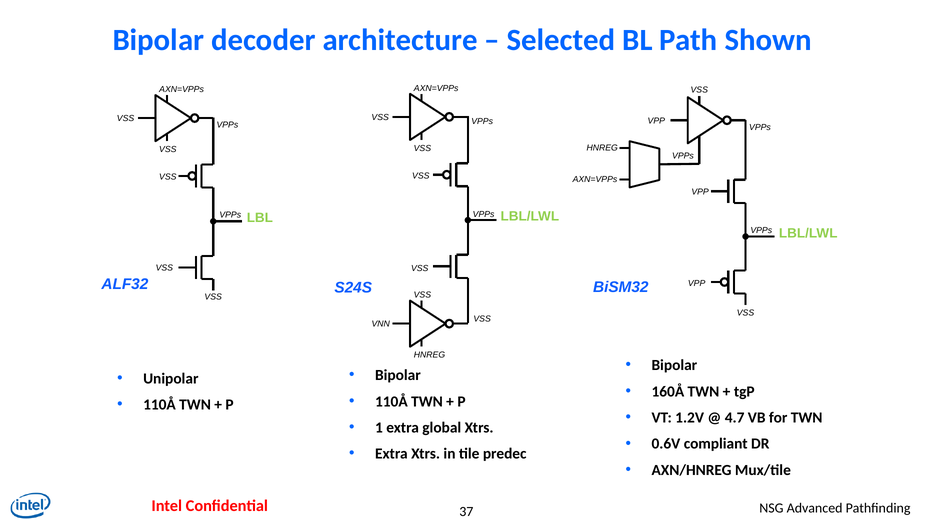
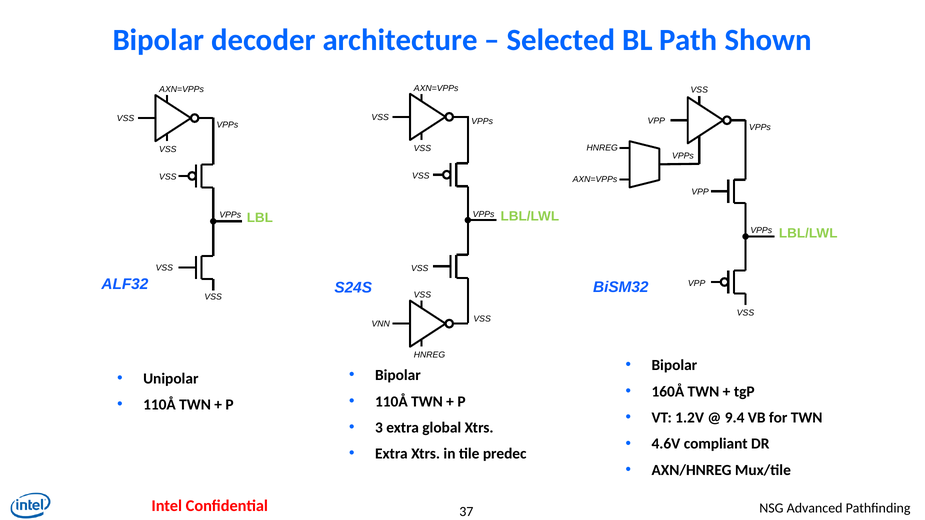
4.7: 4.7 -> 9.4
1: 1 -> 3
0.6V: 0.6V -> 4.6V
